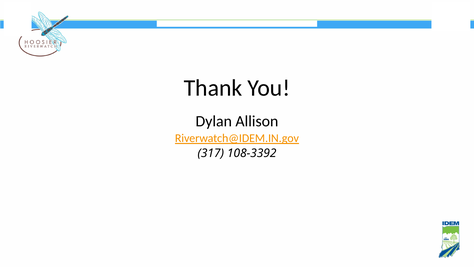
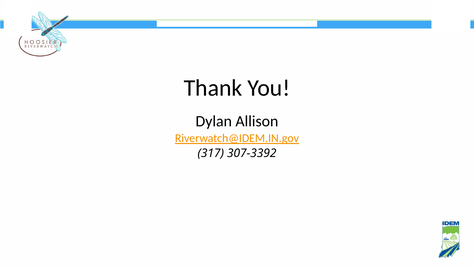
108-3392: 108-3392 -> 307-3392
